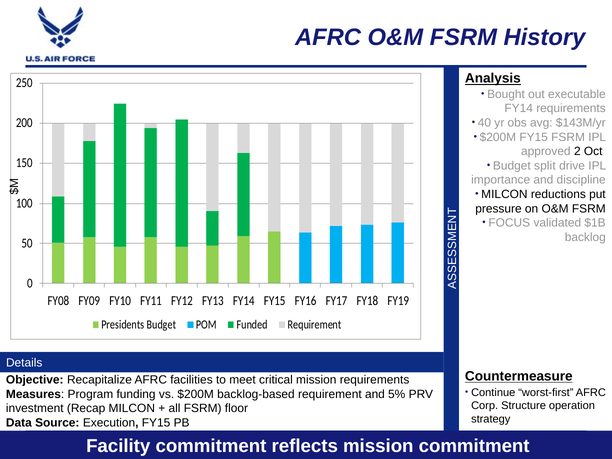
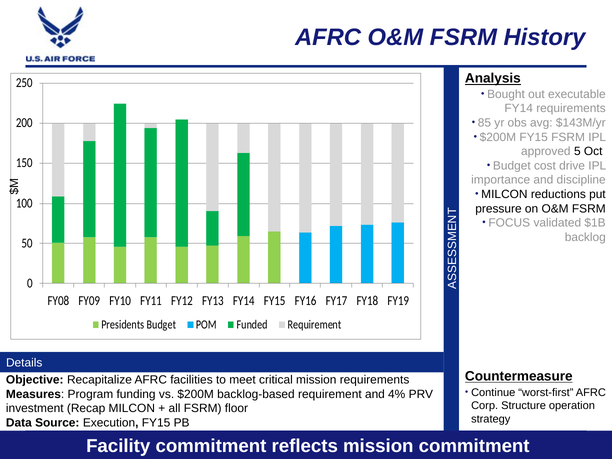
40: 40 -> 85
2: 2 -> 5
split: split -> cost
5%: 5% -> 4%
